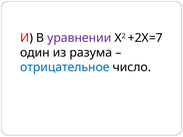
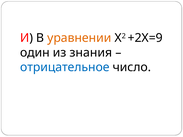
уравнении colour: purple -> orange
+2Х=7: +2Х=7 -> +2Х=9
разума: разума -> знания
